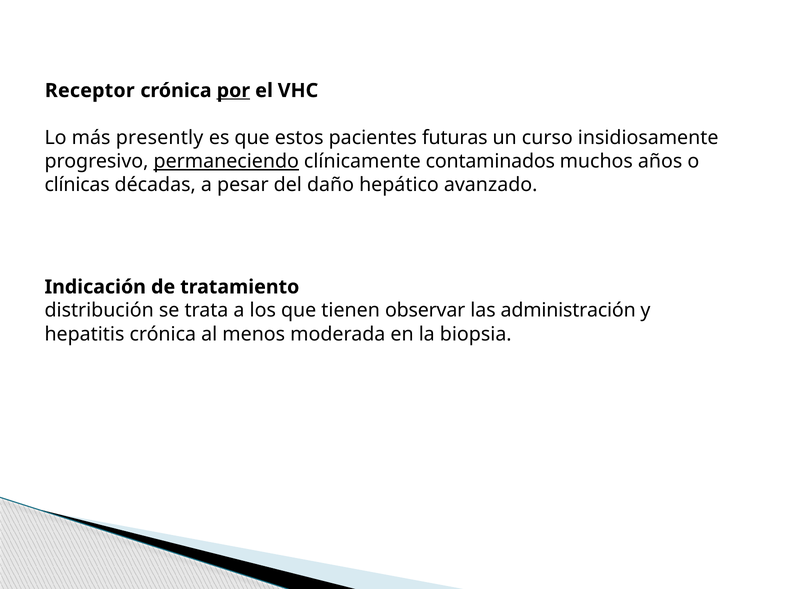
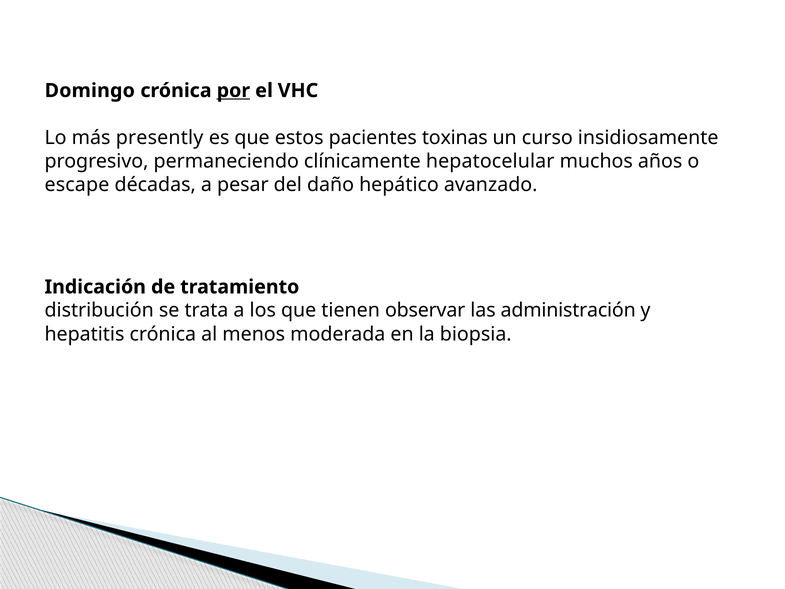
Receptor: Receptor -> Domingo
futuras: futuras -> toxinas
permaneciendo underline: present -> none
contaminados: contaminados -> hepatocelular
clínicas: clínicas -> escape
